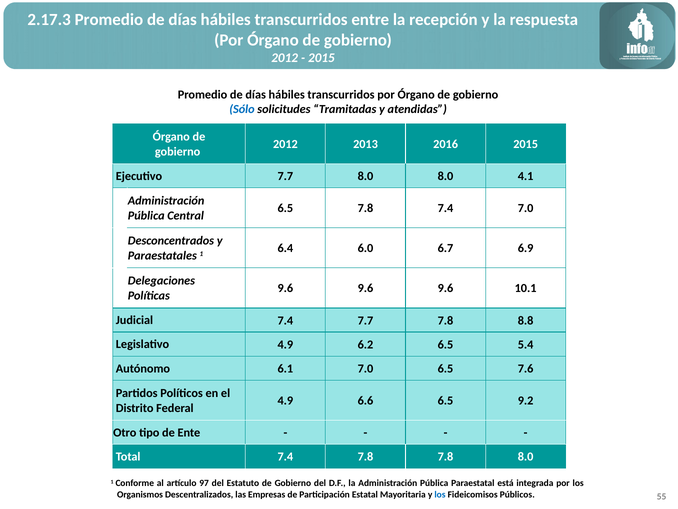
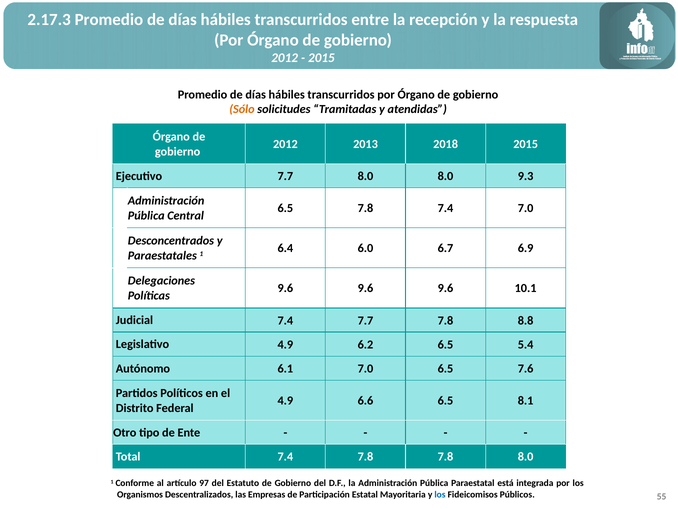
Sólo colour: blue -> orange
2016: 2016 -> 2018
4.1: 4.1 -> 9.3
9.2: 9.2 -> 8.1
